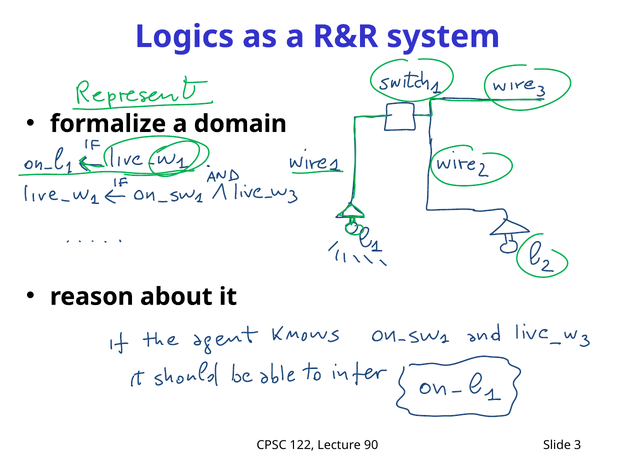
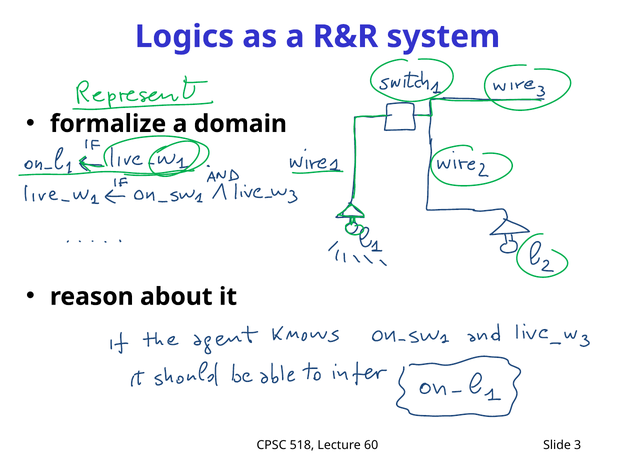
122: 122 -> 518
90: 90 -> 60
